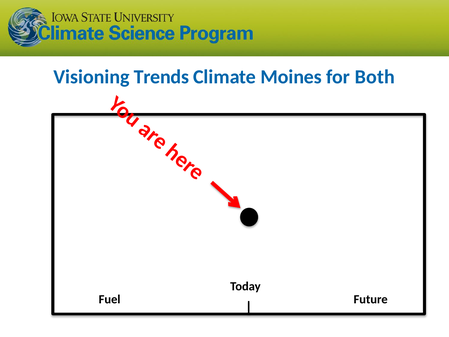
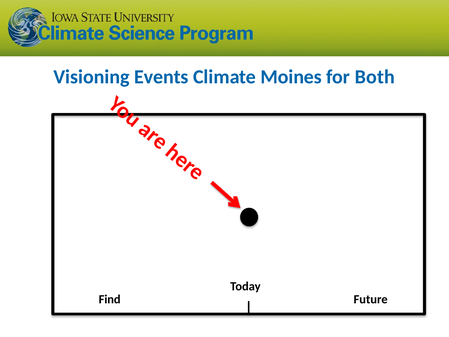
Trends: Trends -> Events
Fuel: Fuel -> Find
